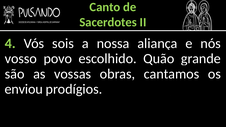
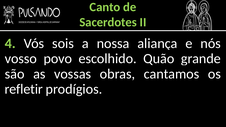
enviou: enviou -> refletir
